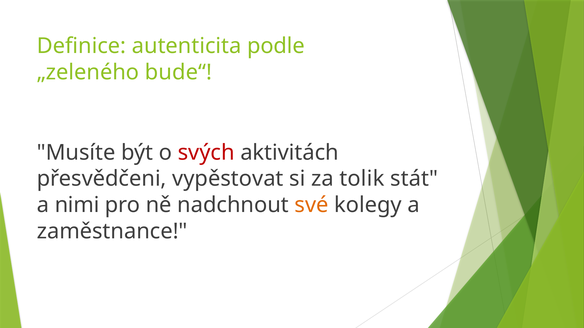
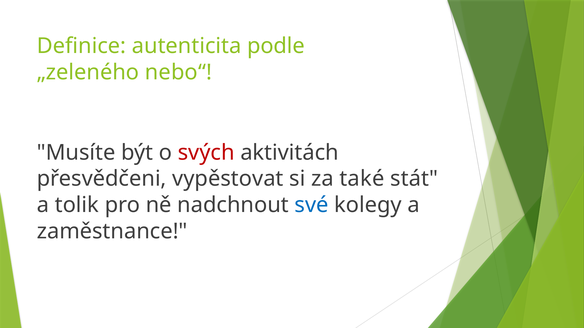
bude“: bude“ -> nebo“
tolik: tolik -> také
nimi: nimi -> tolik
své colour: orange -> blue
